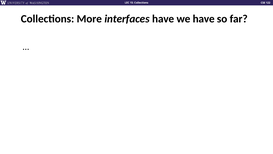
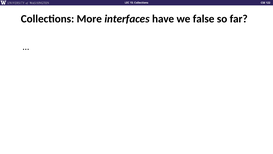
we have: have -> false
